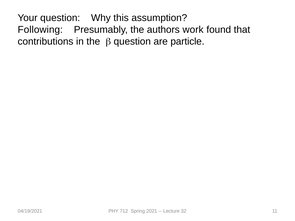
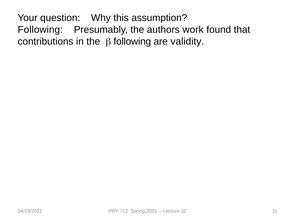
b question: question -> following
particle: particle -> validity
